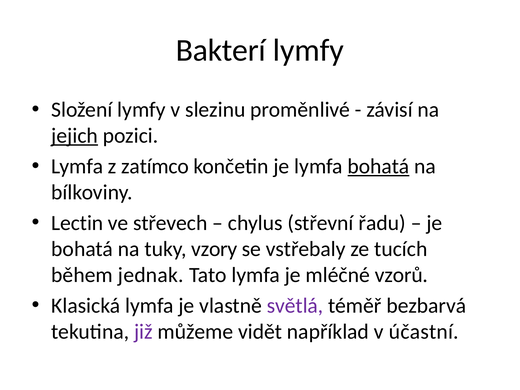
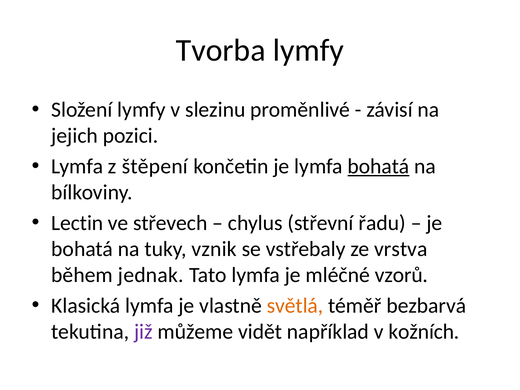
Bakterí: Bakterí -> Tvorba
jejich underline: present -> none
zatímco: zatímco -> štěpení
vzory: vzory -> vznik
tucích: tucích -> vrstva
světlá colour: purple -> orange
účastní: účastní -> kožních
